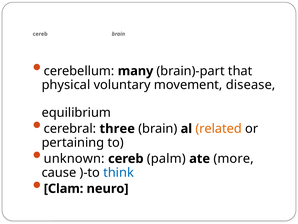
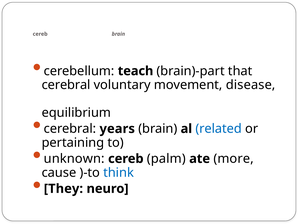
many: many -> teach
physical at (66, 85): physical -> cerebral
three: three -> years
related colour: orange -> blue
Clam: Clam -> They
